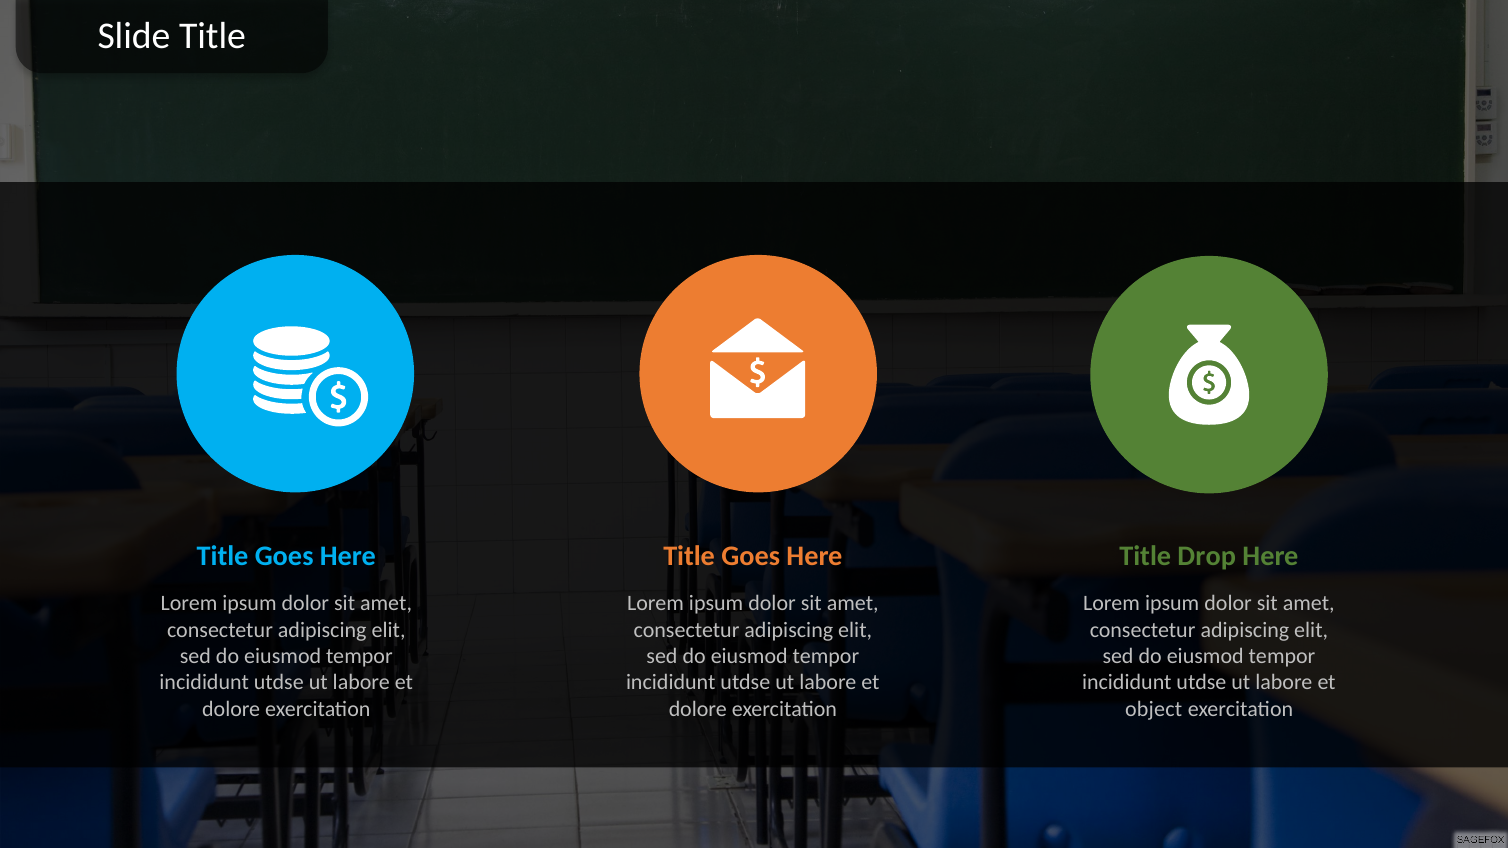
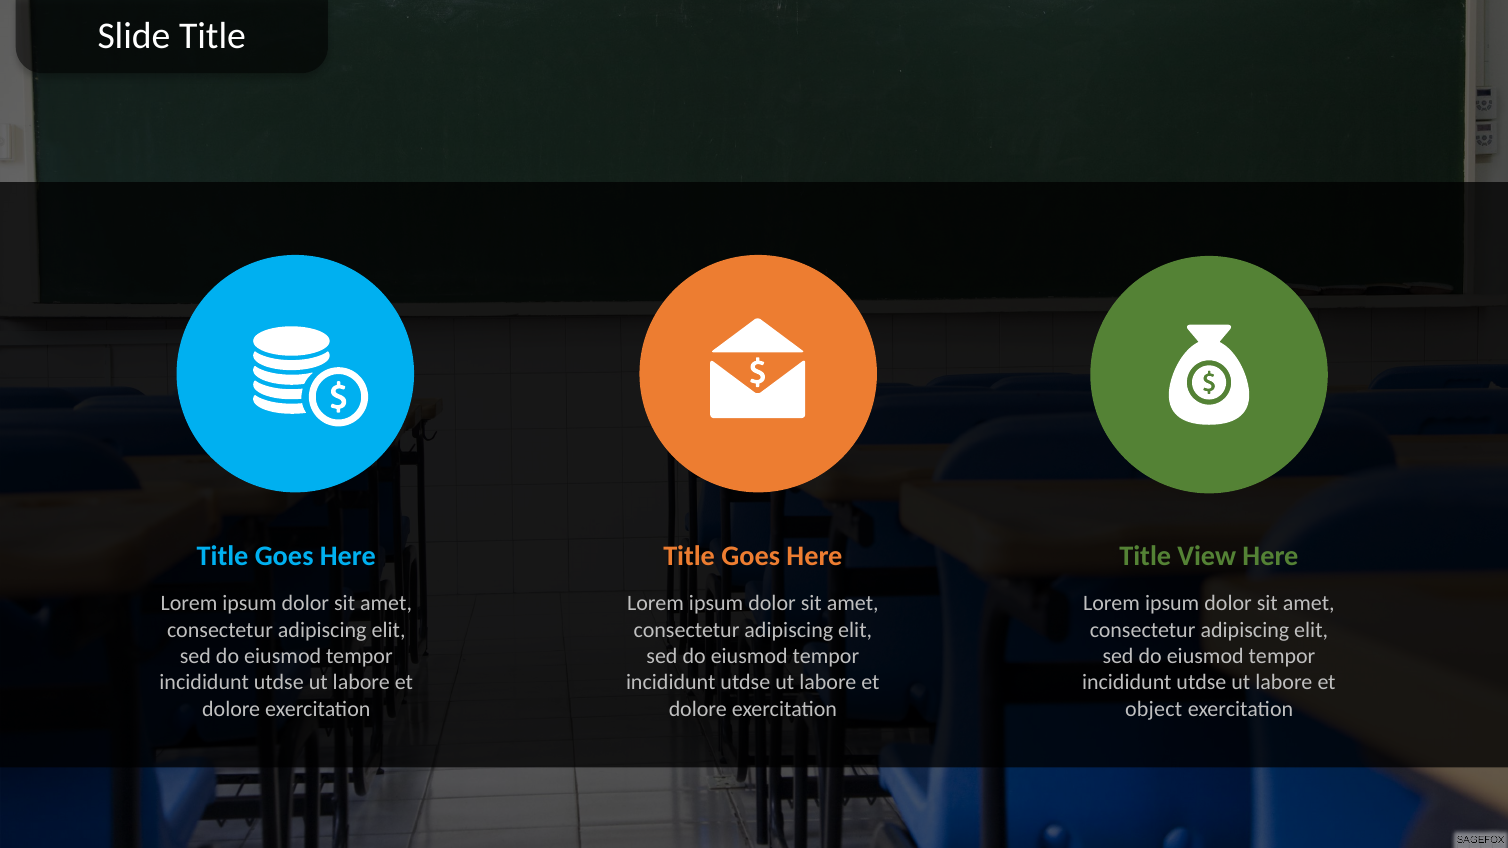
Drop: Drop -> View
